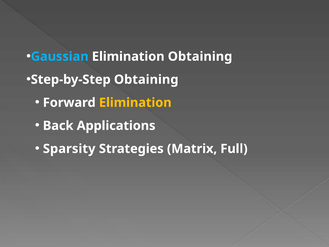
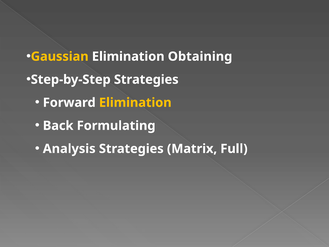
Gaussian colour: light blue -> yellow
Step-by-Step Obtaining: Obtaining -> Strategies
Applications: Applications -> Formulating
Sparsity: Sparsity -> Analysis
